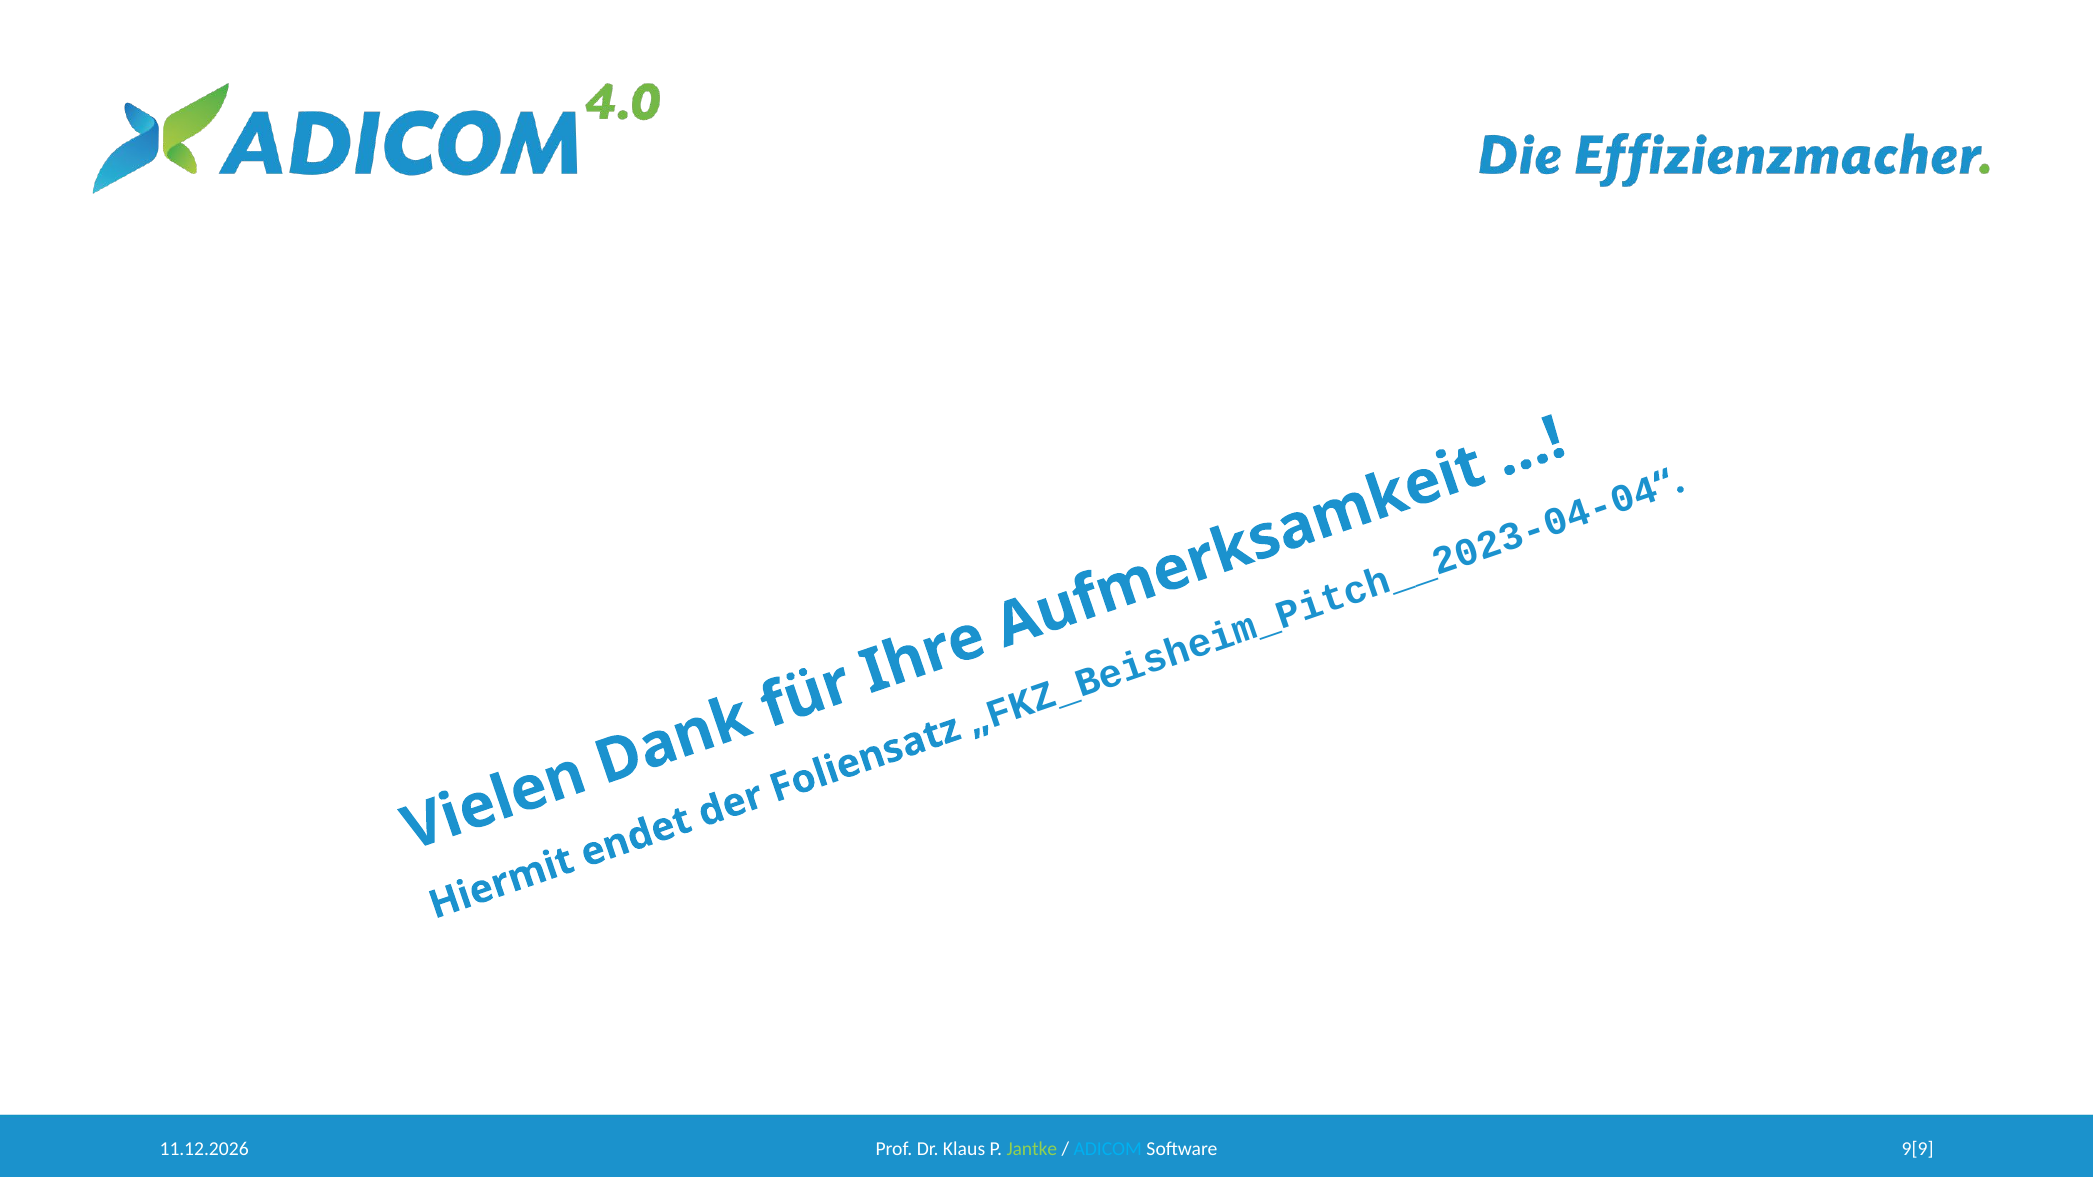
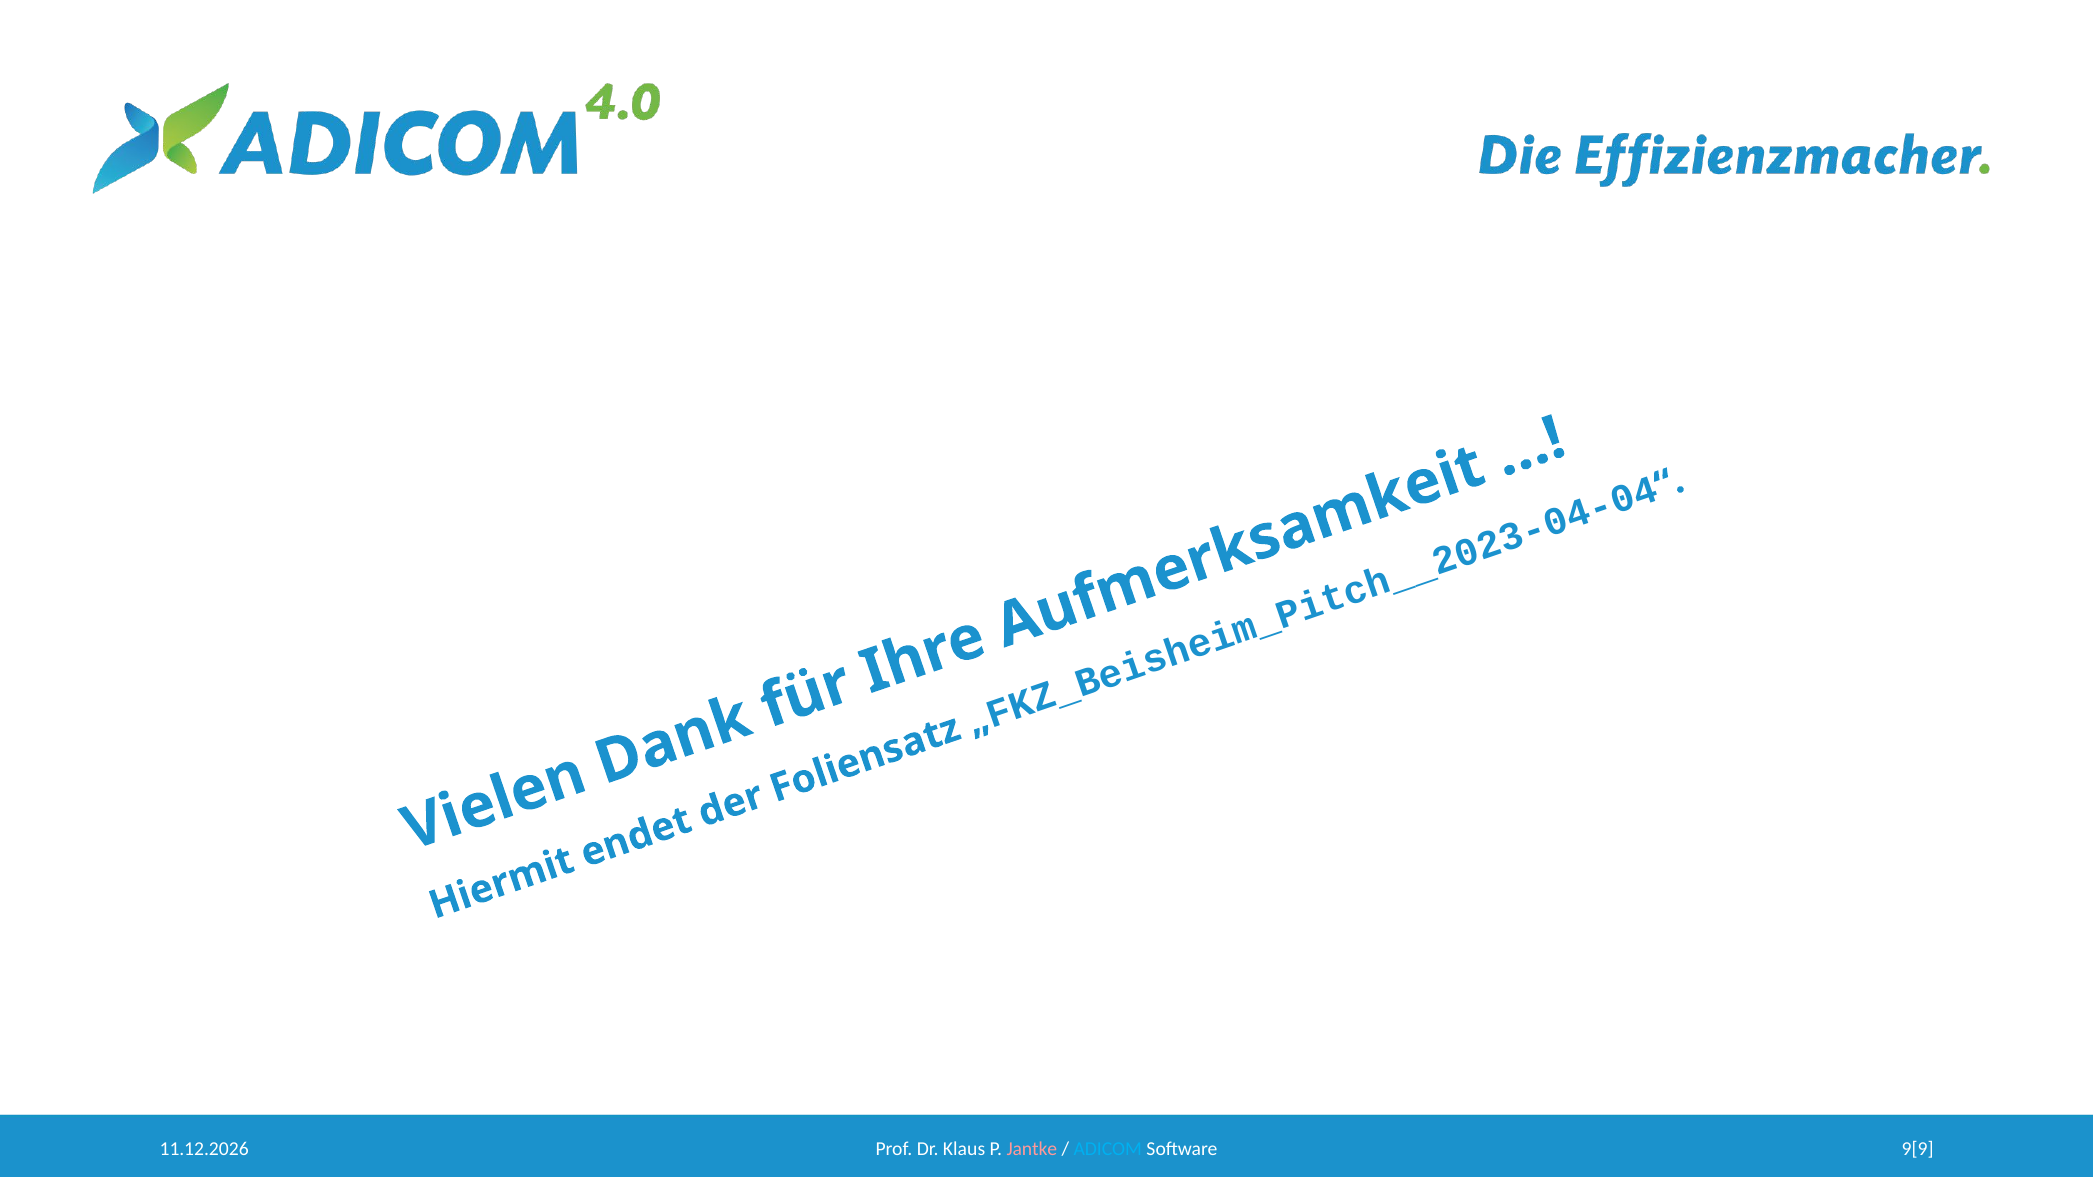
Jantke colour: light green -> pink
